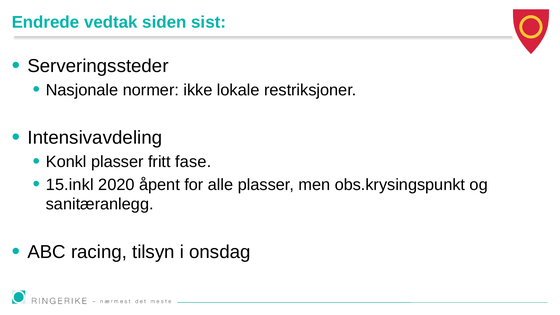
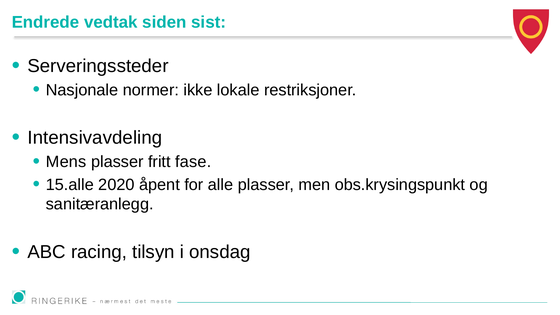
Konkl: Konkl -> Mens
15.inkl: 15.inkl -> 15.alle
